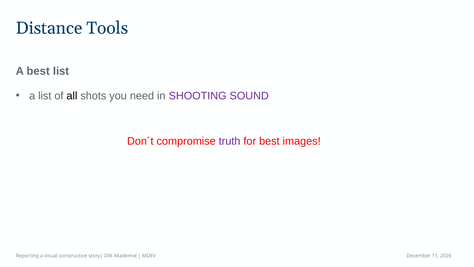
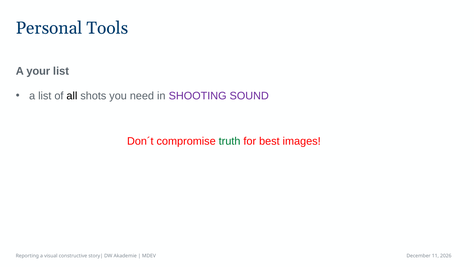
Distance: Distance -> Personal
A best: best -> your
truth colour: purple -> green
